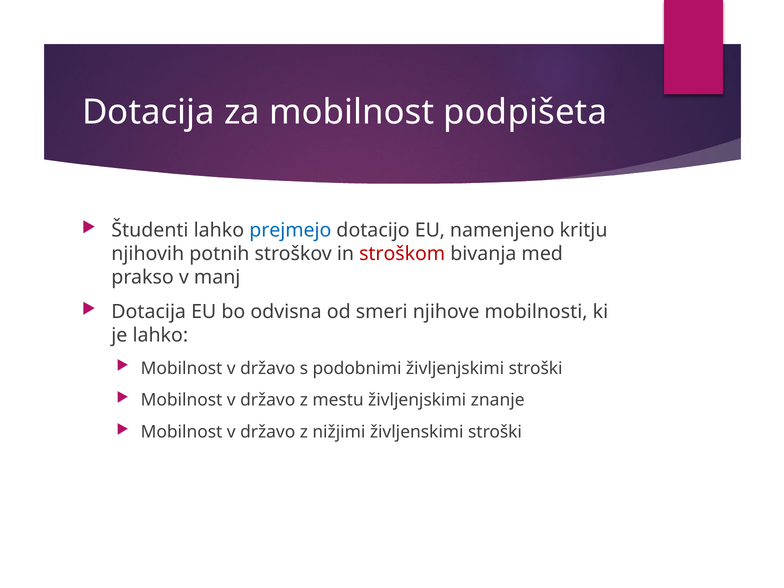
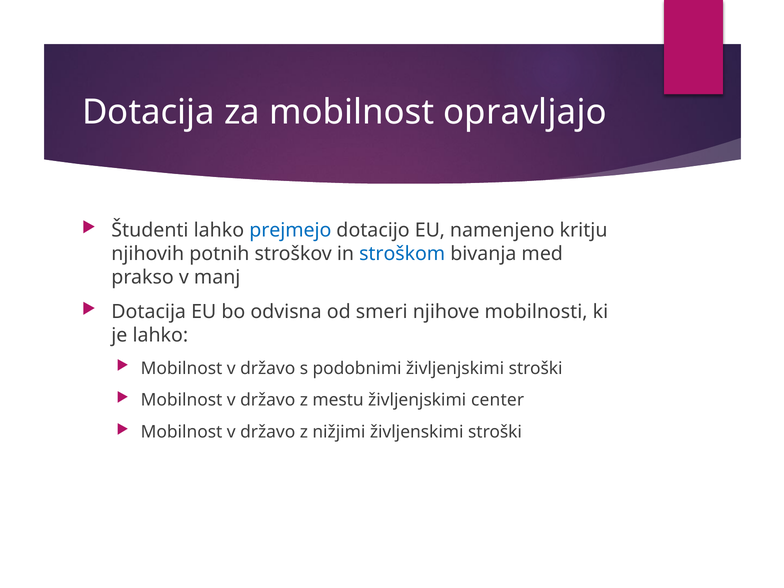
podpišeta: podpišeta -> opravljajo
stroškom colour: red -> blue
znanje: znanje -> center
